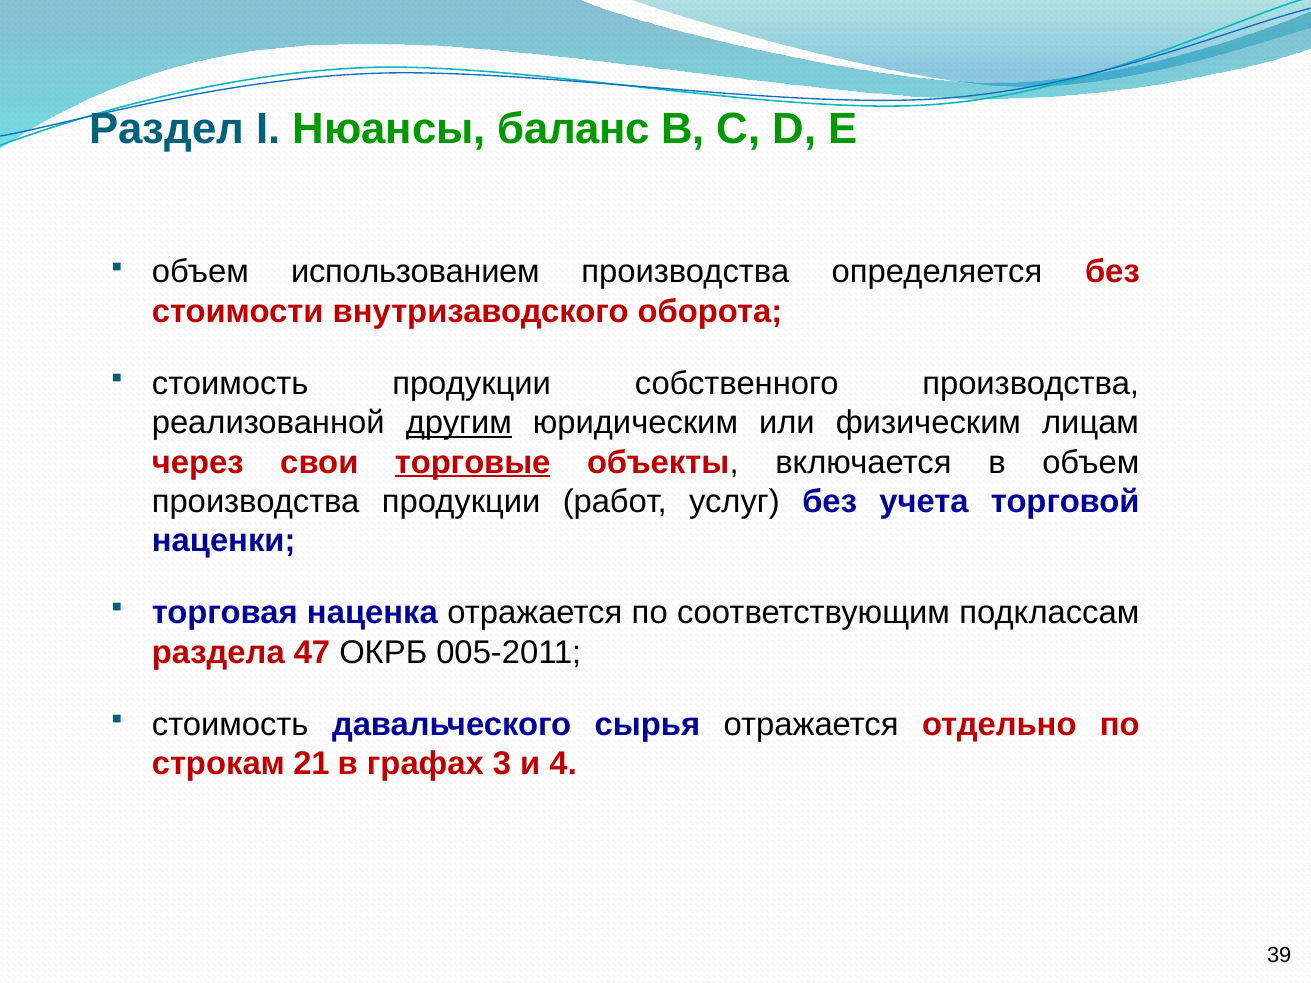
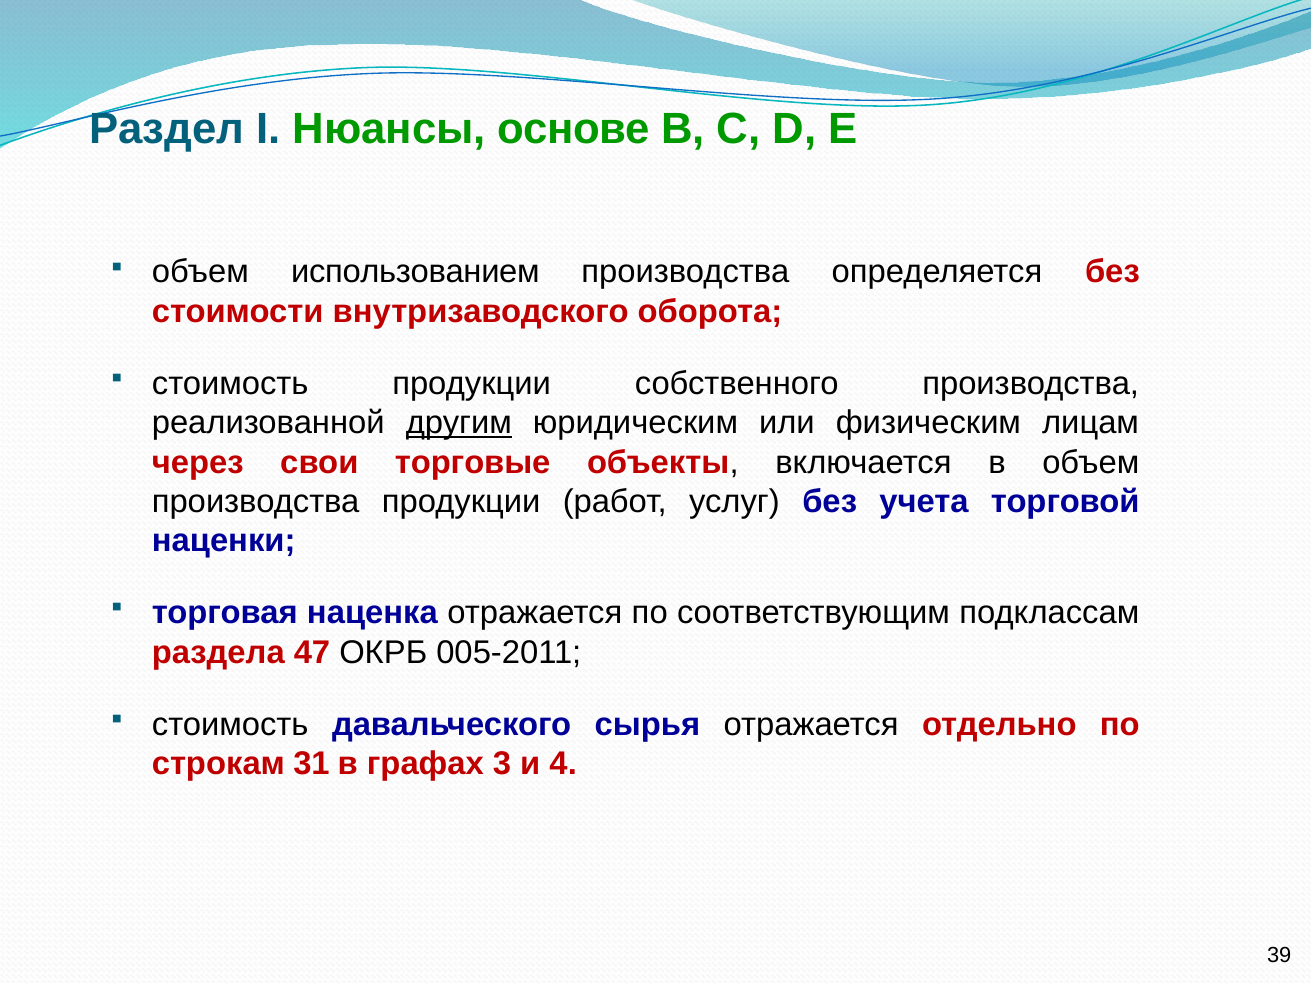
баланс: баланс -> основе
торговые underline: present -> none
21: 21 -> 31
